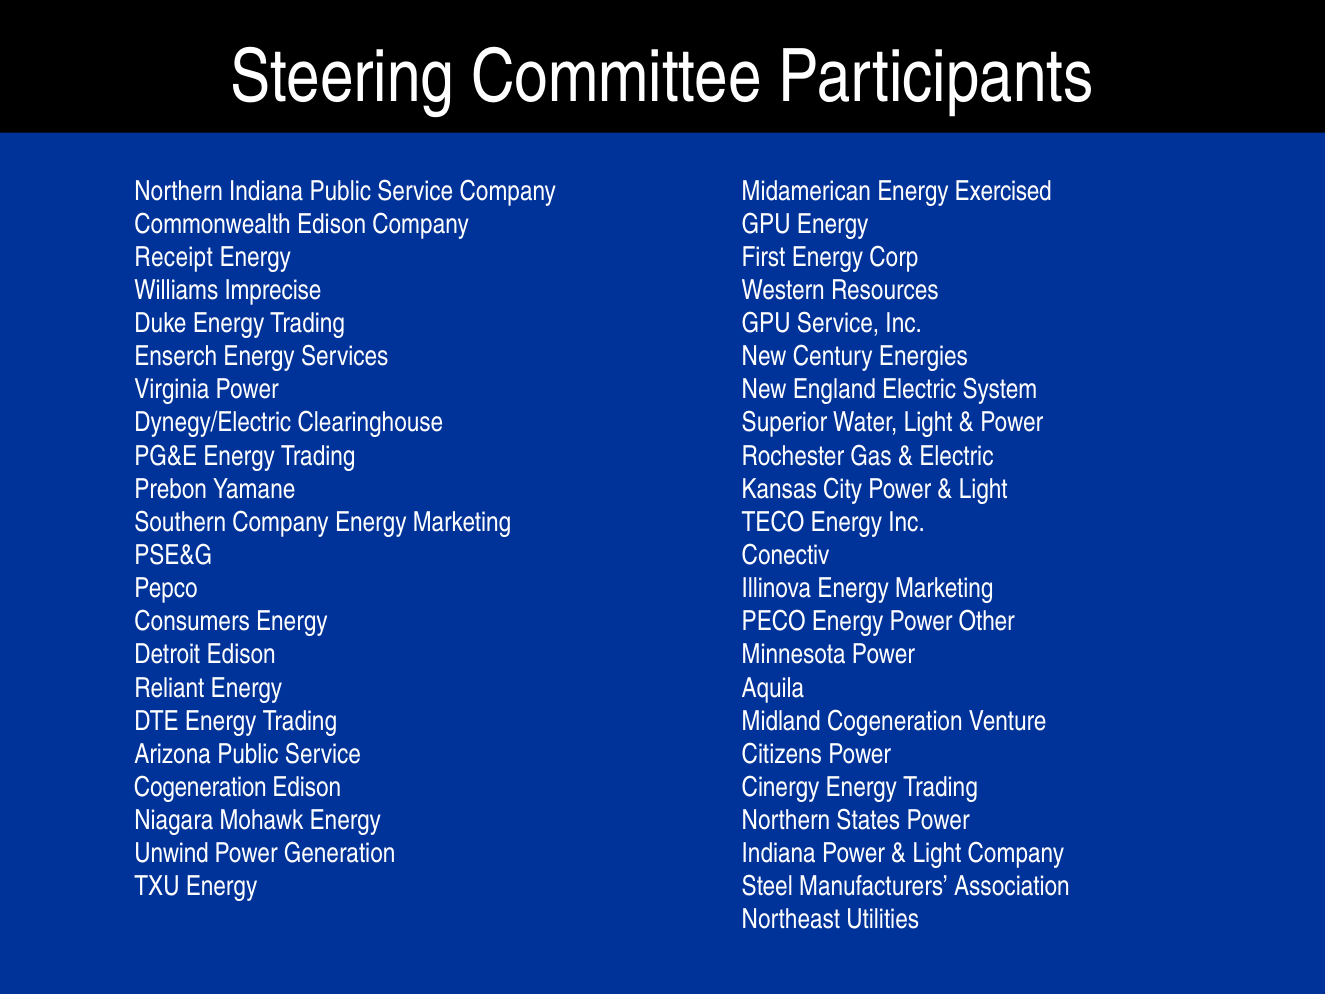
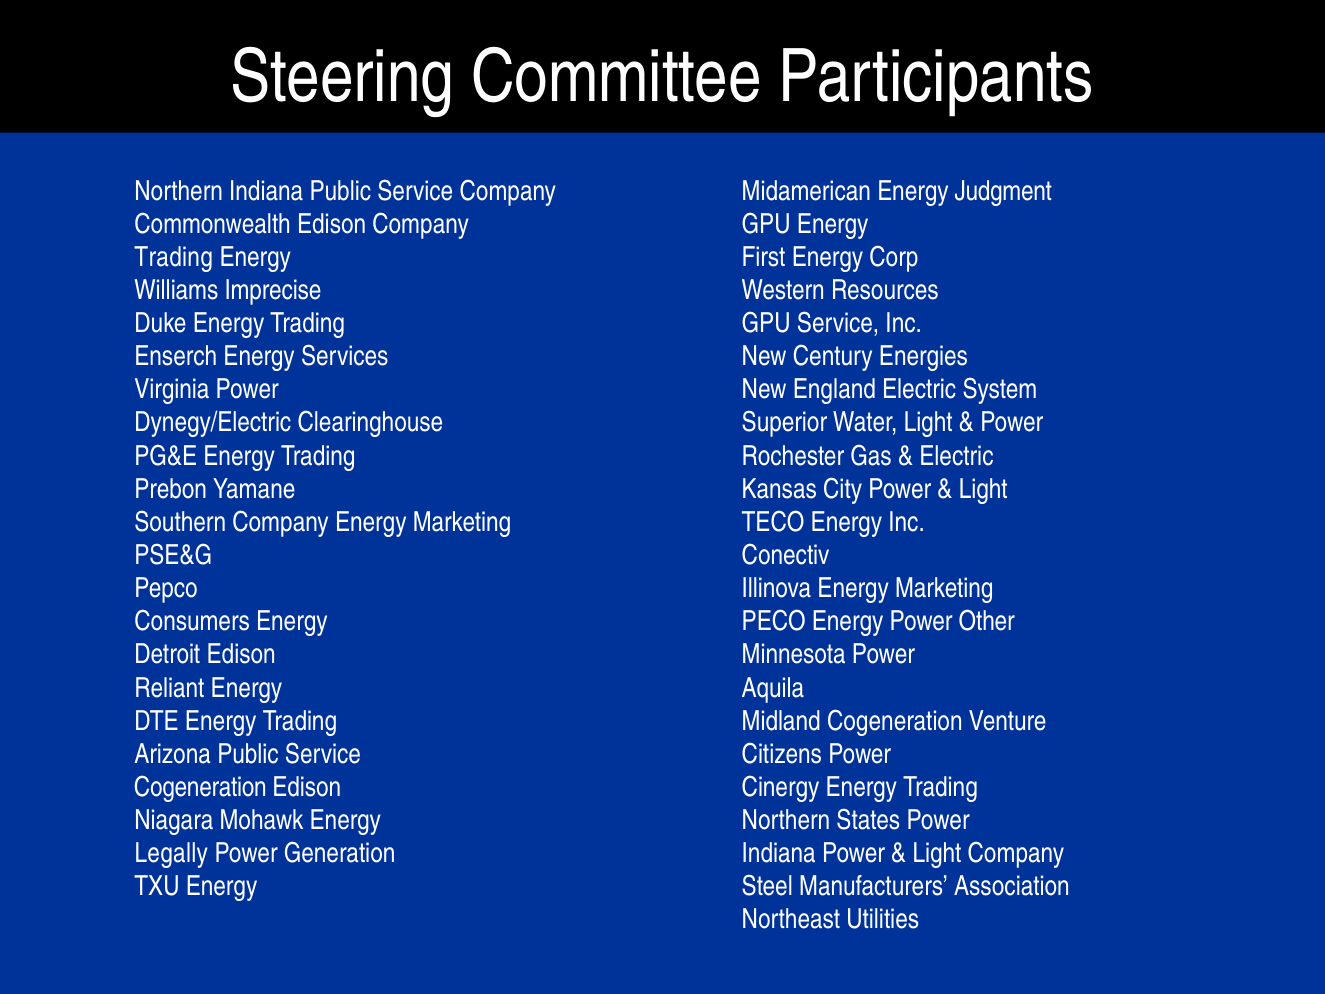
Exercised: Exercised -> Judgment
Receipt at (174, 257): Receipt -> Trading
Unwind: Unwind -> Legally
